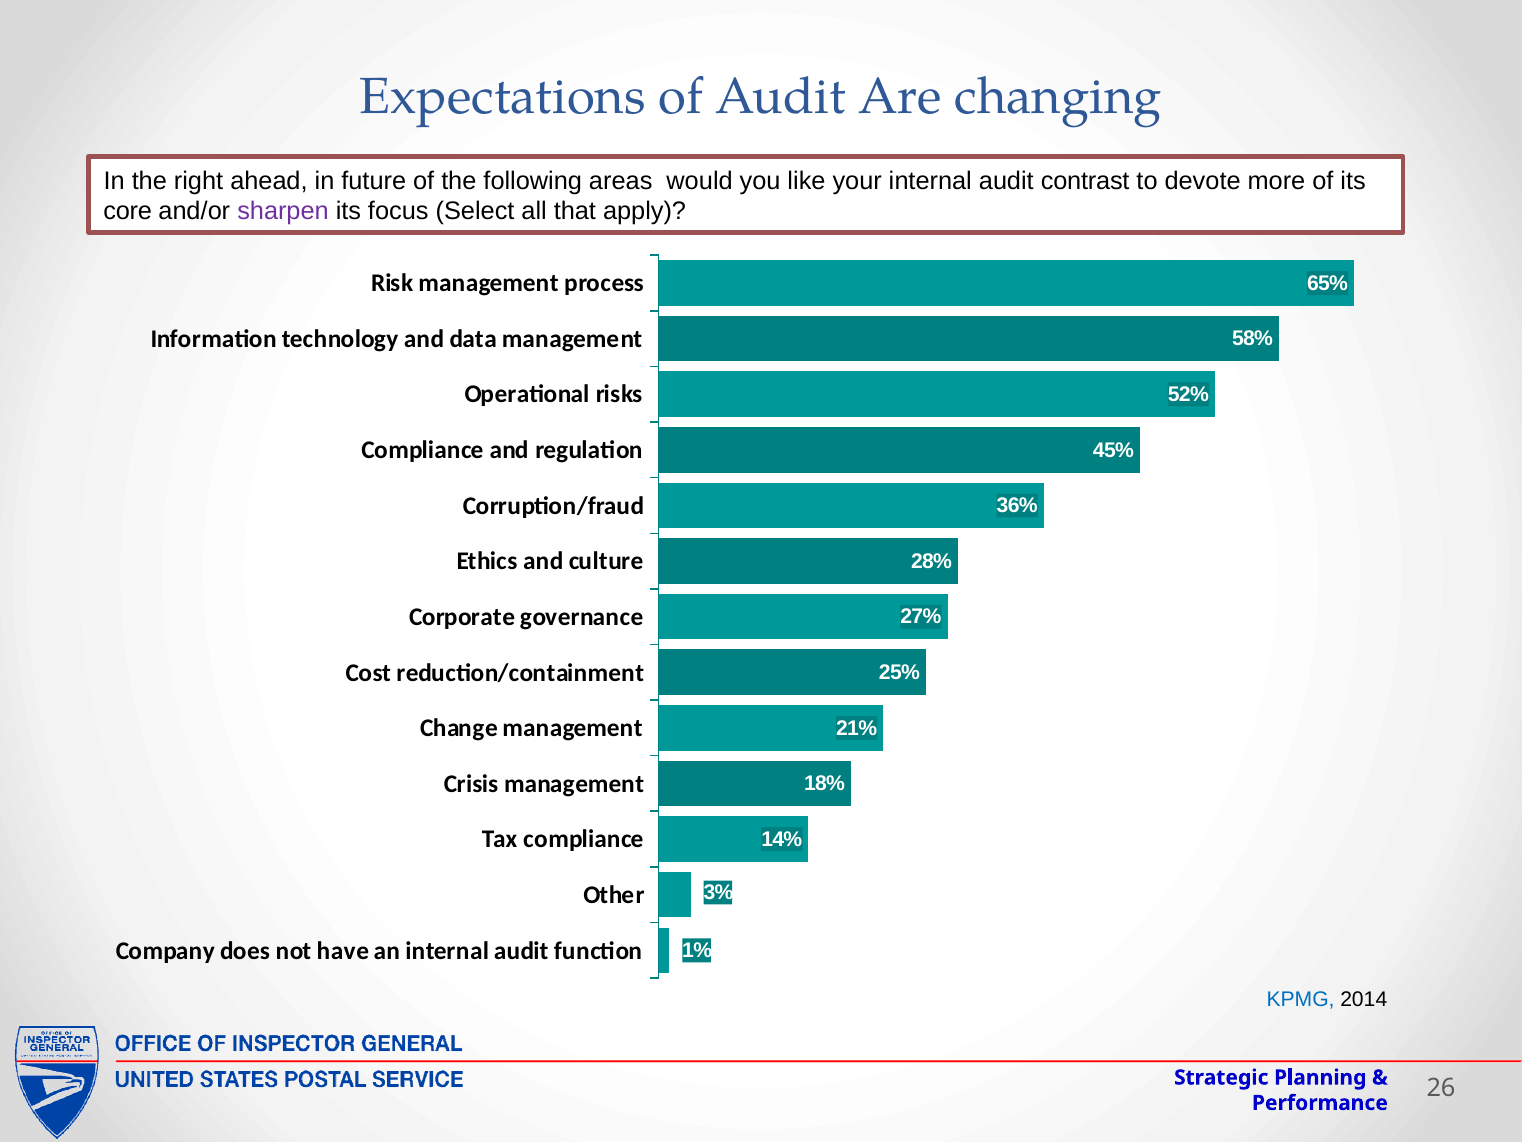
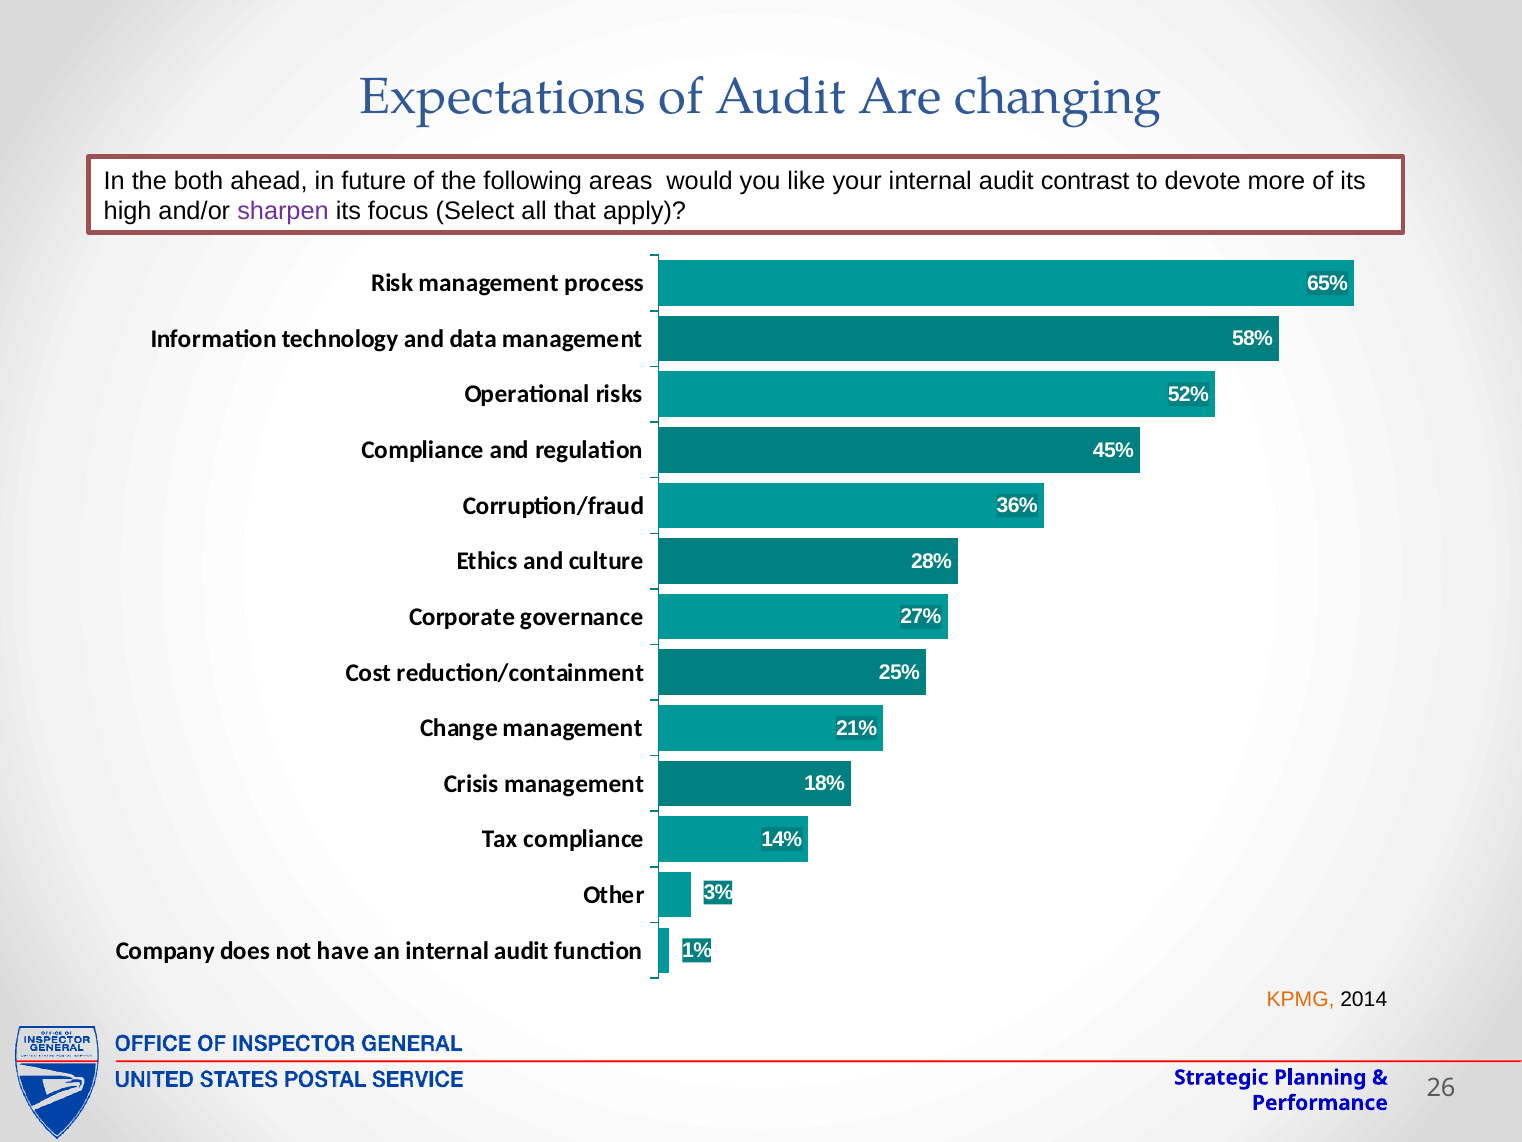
right: right -> both
core: core -> high
KPMG colour: blue -> orange
